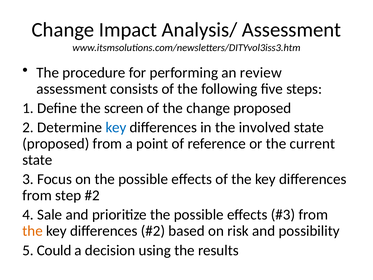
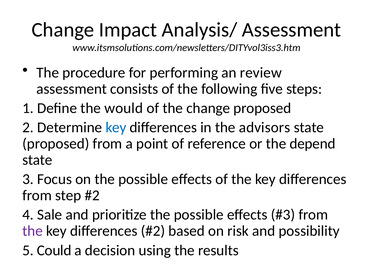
screen: screen -> would
involved: involved -> advisors
current: current -> depend
the at (33, 231) colour: orange -> purple
